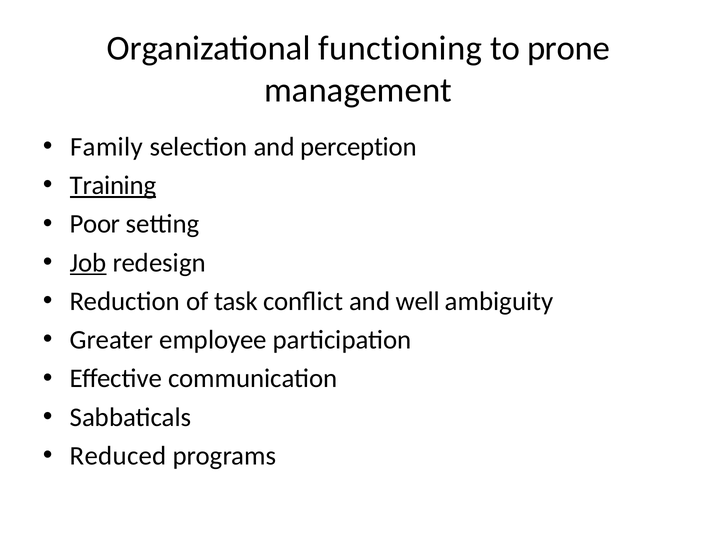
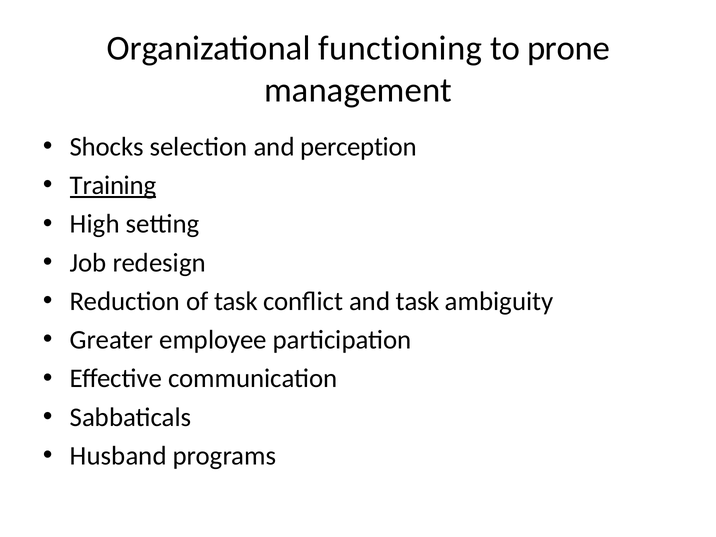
Family: Family -> Shocks
Poor: Poor -> High
Job underline: present -> none
and well: well -> task
Reduced: Reduced -> Husband
